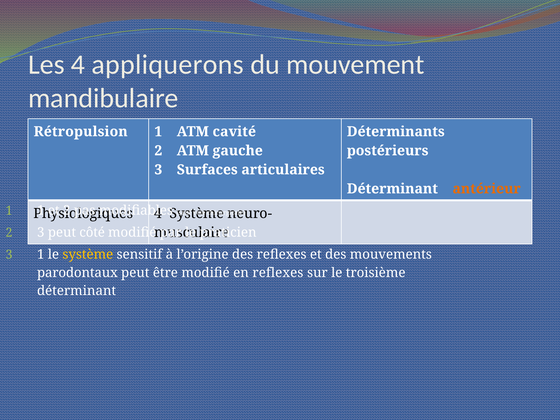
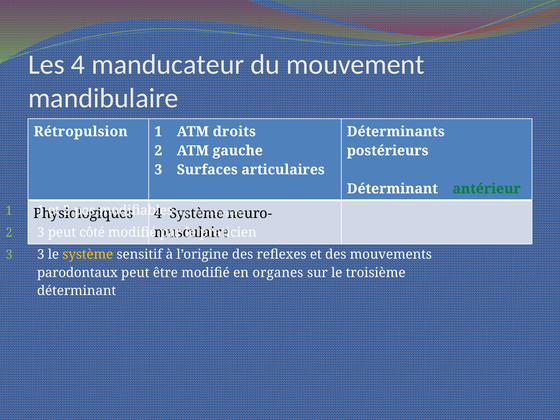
appliquerons: appliquerons -> manducateur
cavité: cavité -> droits
antérieur colour: orange -> green
3 1: 1 -> 3
en reflexes: reflexes -> organes
